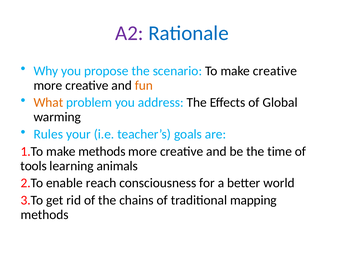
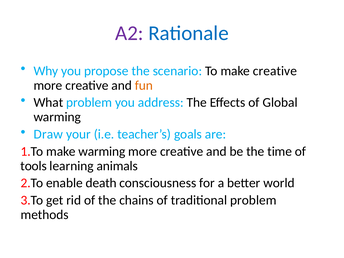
What colour: orange -> black
Rules: Rules -> Draw
make methods: methods -> warming
reach: reach -> death
traditional mapping: mapping -> problem
